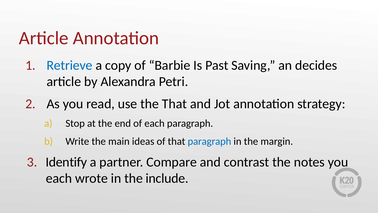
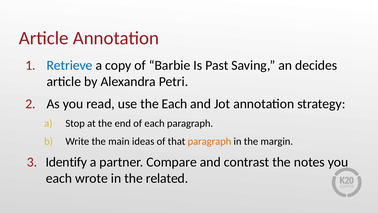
the That: That -> Each
paragraph at (209, 141) colour: blue -> orange
include: include -> related
